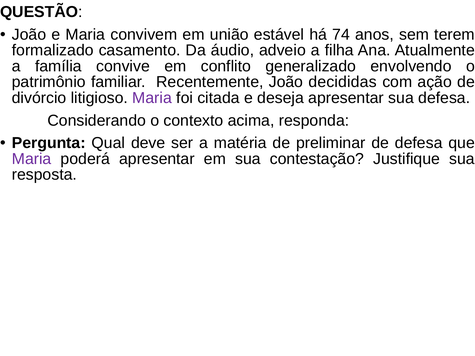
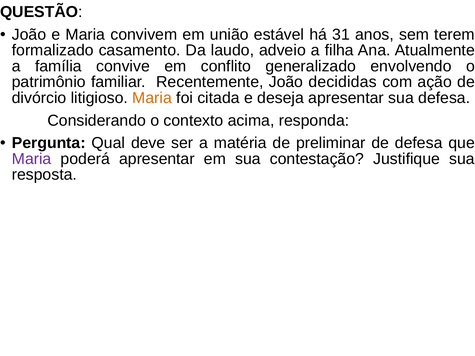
74: 74 -> 31
áudio: áudio -> laudo
Maria at (152, 98) colour: purple -> orange
